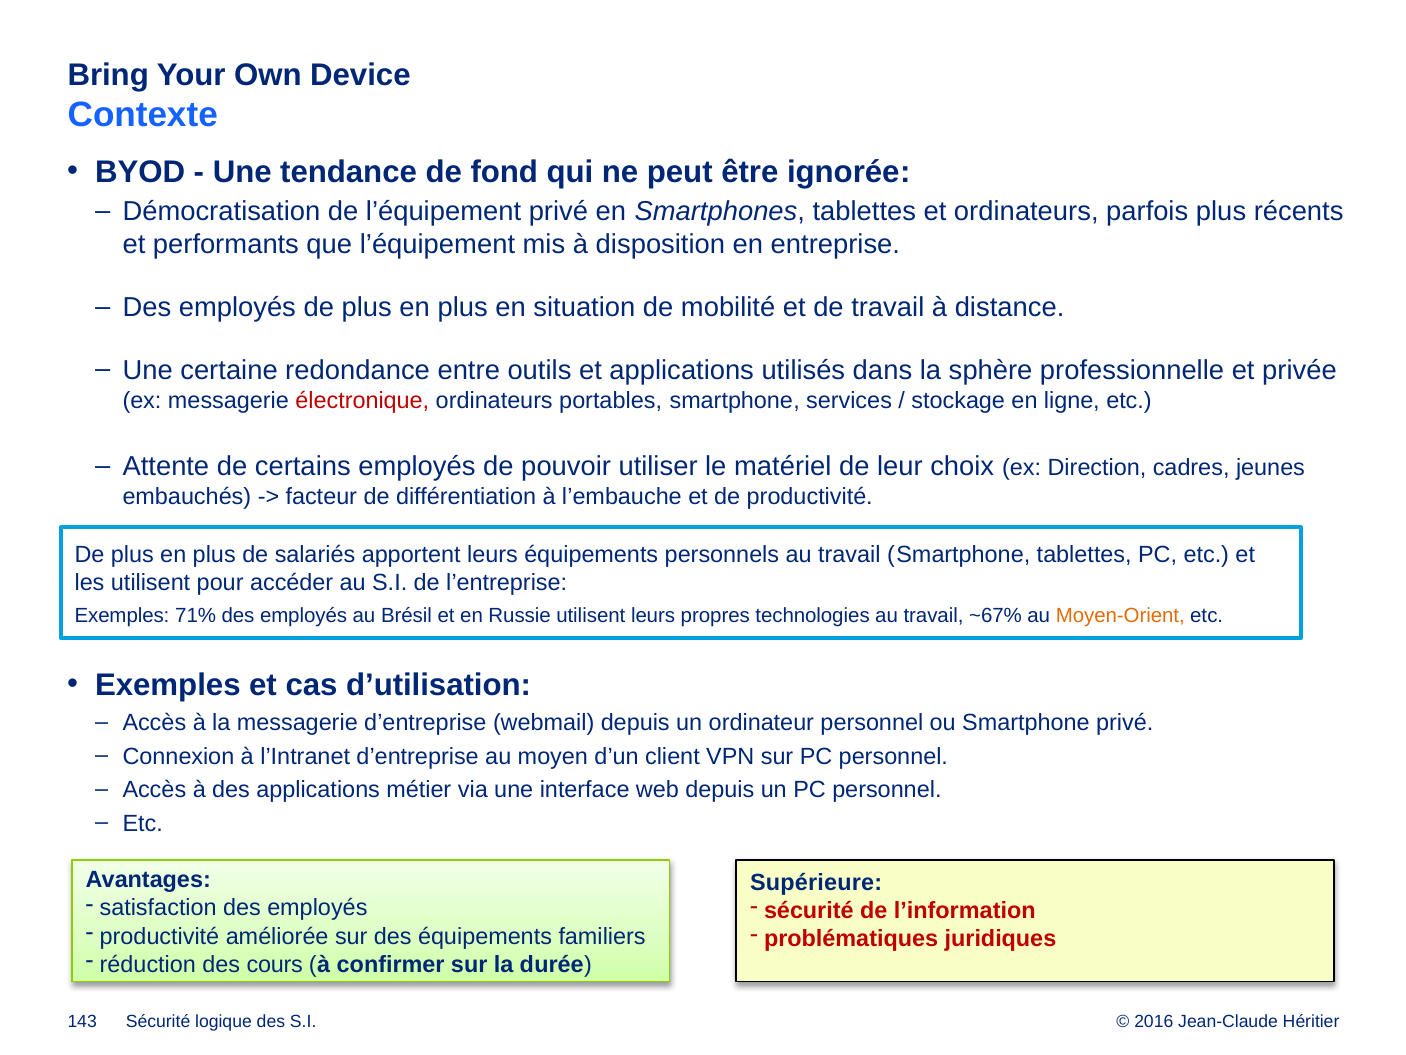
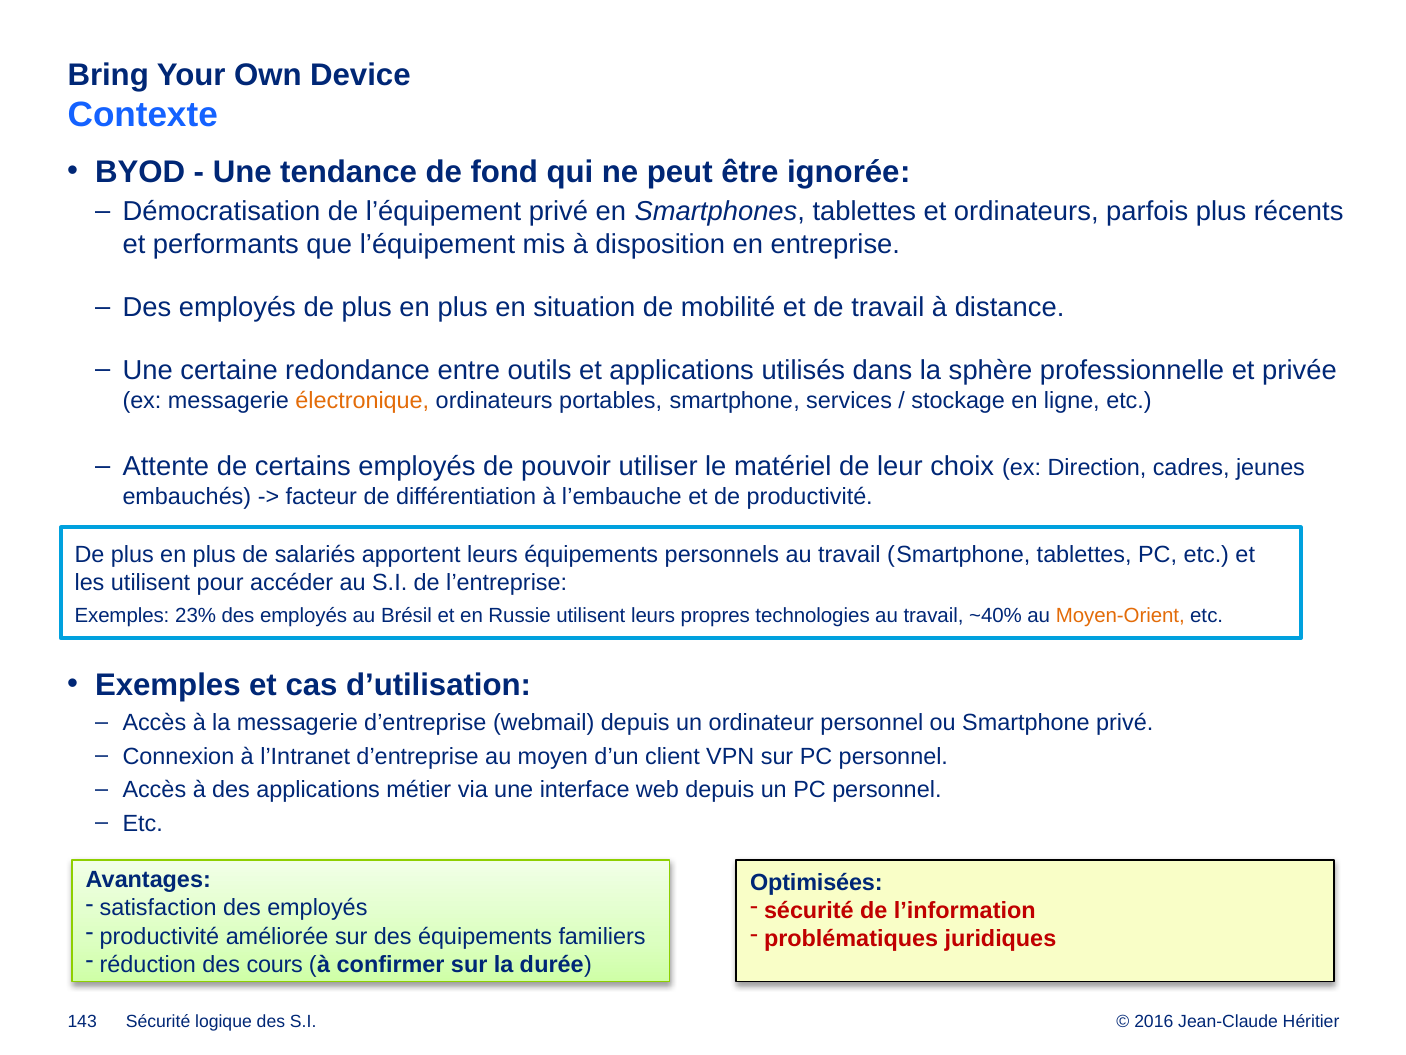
électronique colour: red -> orange
71%: 71% -> 23%
~67%: ~67% -> ~40%
Supérieure: Supérieure -> Optimisées
